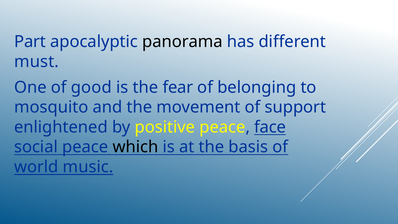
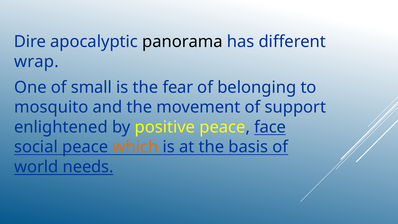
Part: Part -> Dire
must: must -> wrap
good: good -> small
which colour: black -> orange
music: music -> needs
